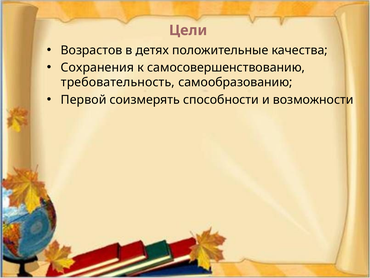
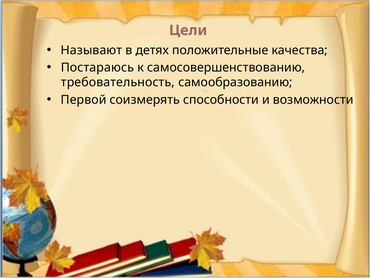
Возрастов: Возрастов -> Называют
Сохранения: Сохранения -> Постараюсь
